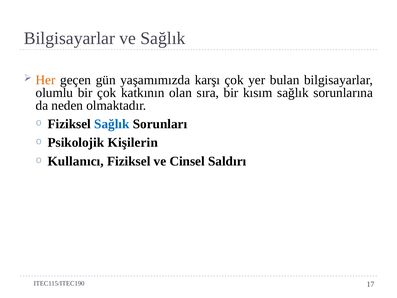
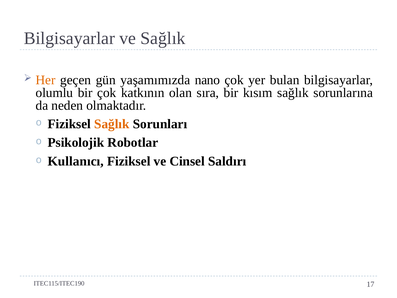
karşı: karşı -> nano
Sağlık at (112, 124) colour: blue -> orange
Kişilerin: Kişilerin -> Robotlar
